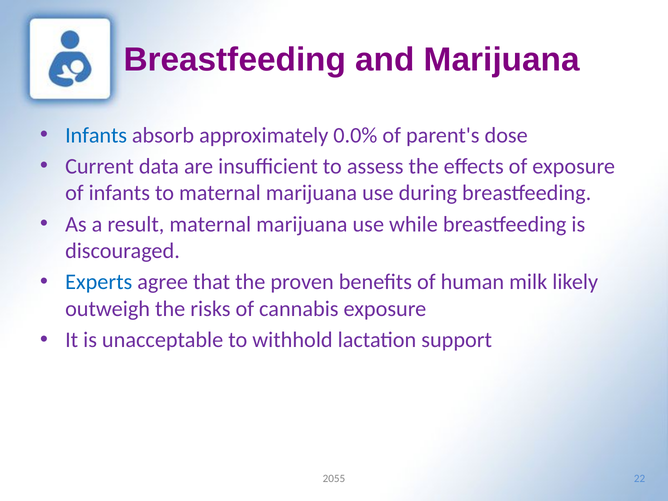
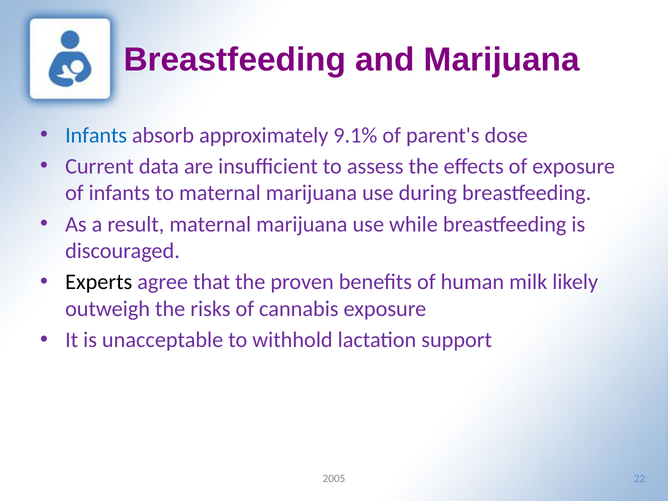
0.0%: 0.0% -> 9.1%
Experts colour: blue -> black
2055: 2055 -> 2005
